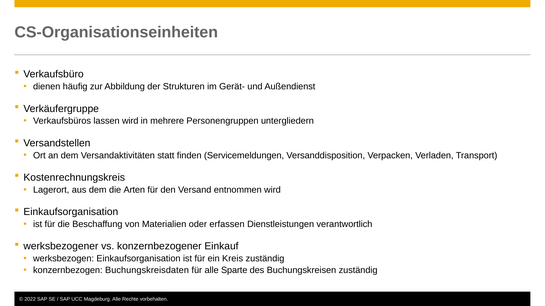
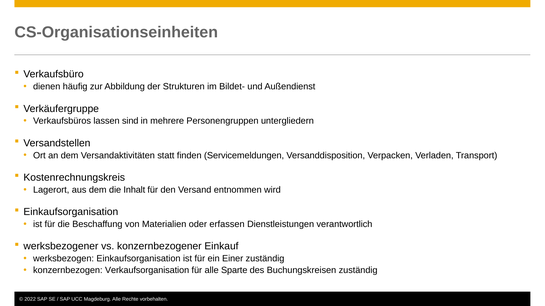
Gerät-: Gerät- -> Bildet-
lassen wird: wird -> sind
Arten: Arten -> Inhalt
Kreis: Kreis -> Einer
Buchungskreisdaten: Buchungskreisdaten -> Verkaufsorganisation
